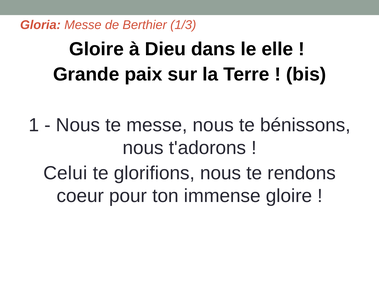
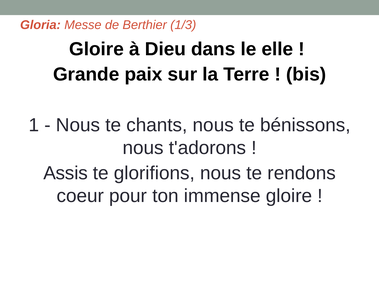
te messe: messe -> chants
Celui: Celui -> Assis
